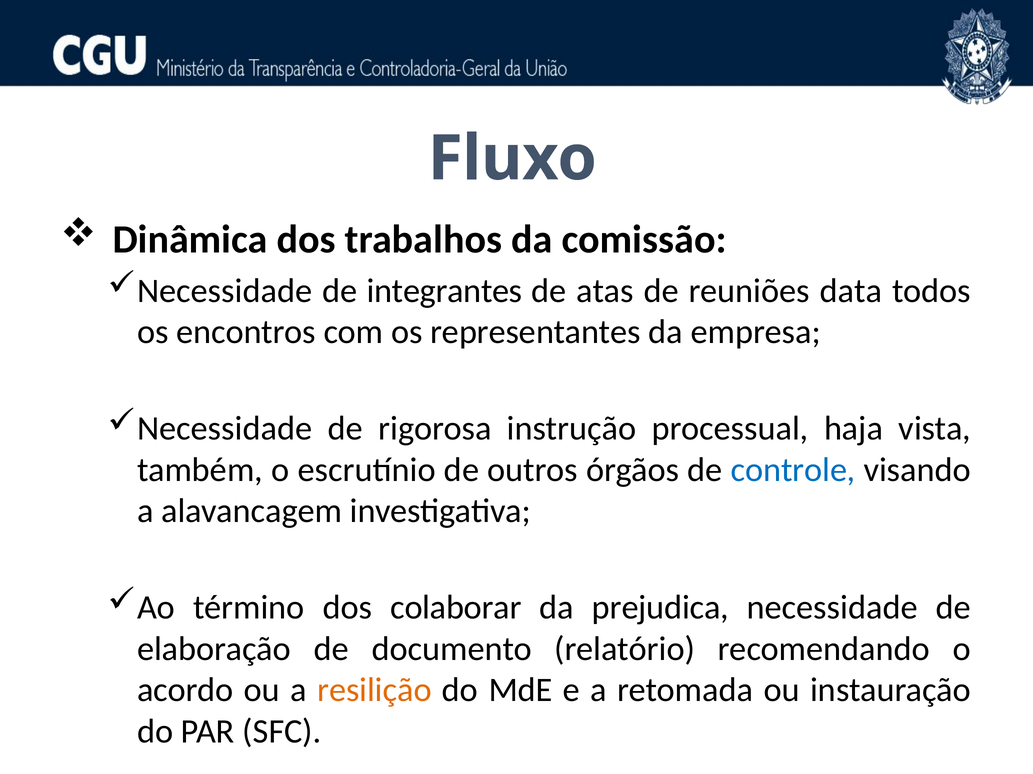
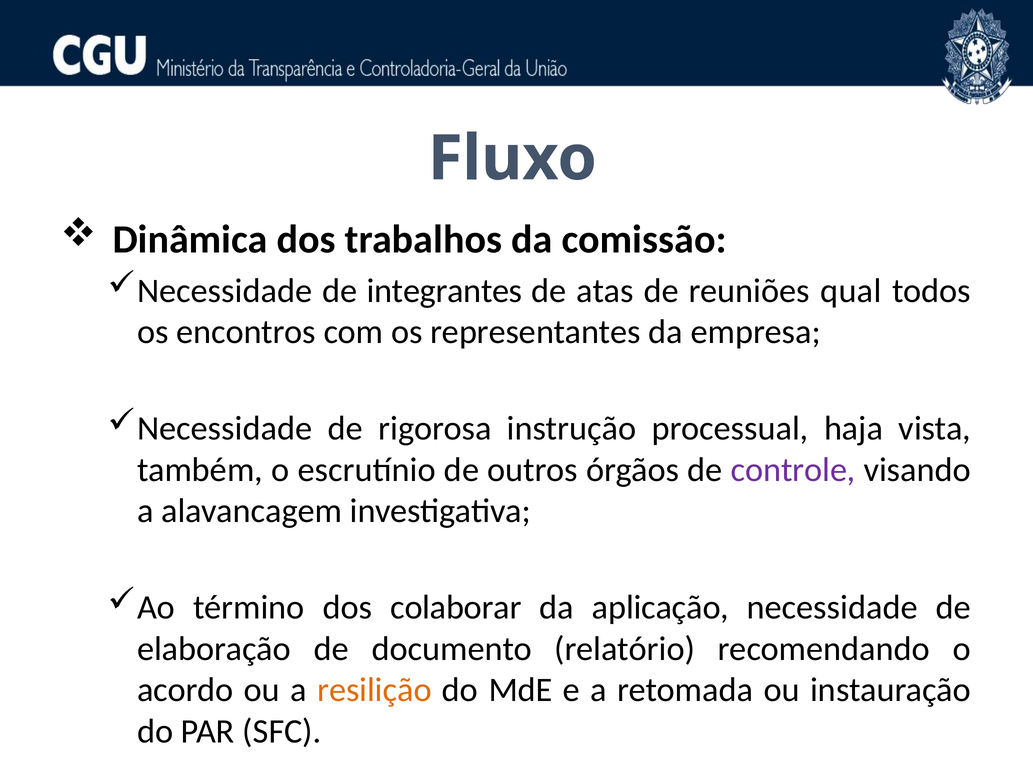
data: data -> qual
controle colour: blue -> purple
prejudica: prejudica -> aplicação
